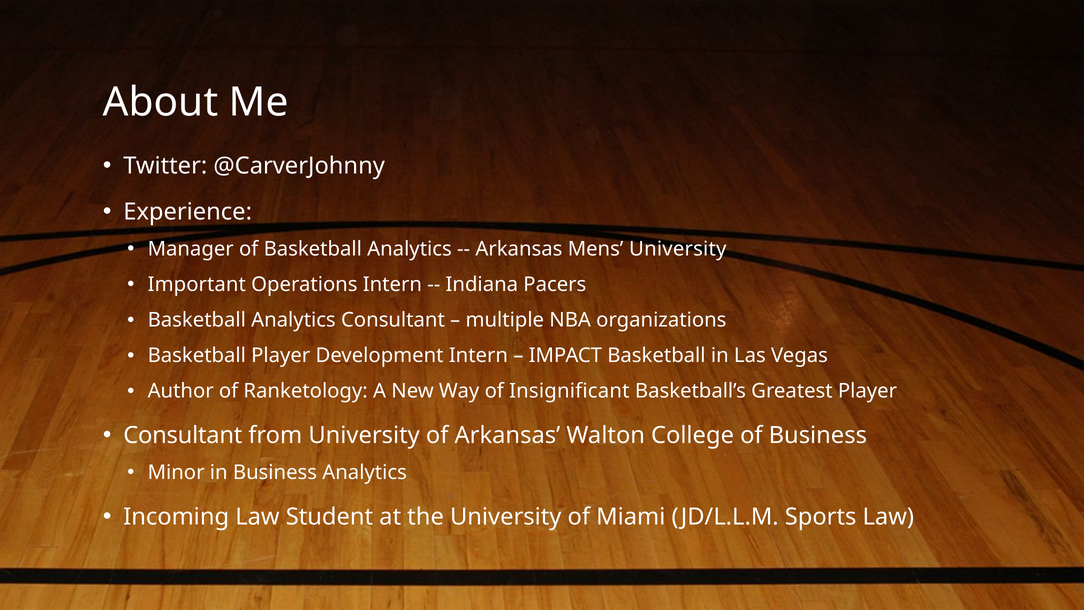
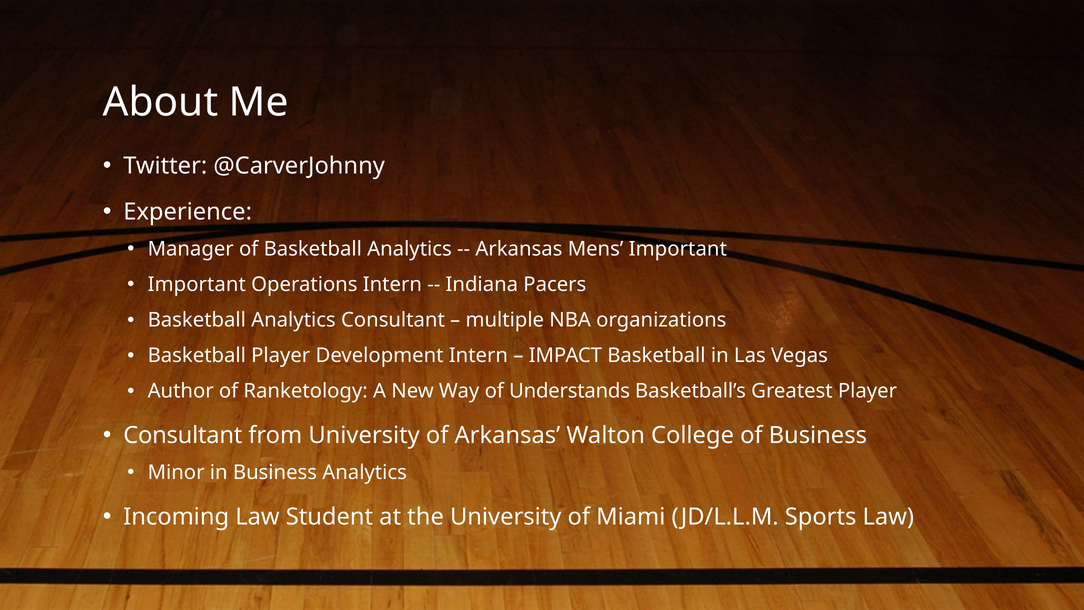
Mens University: University -> Important
Insignificant: Insignificant -> Understands
